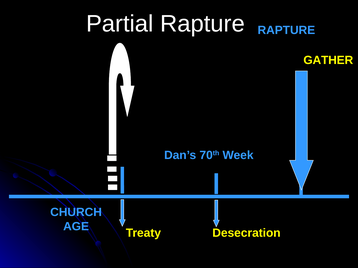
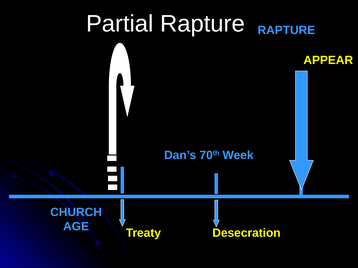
GATHER: GATHER -> APPEAR
